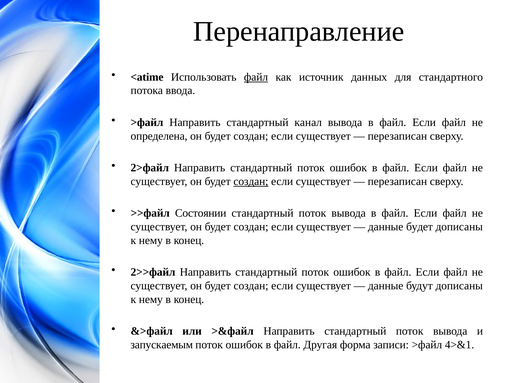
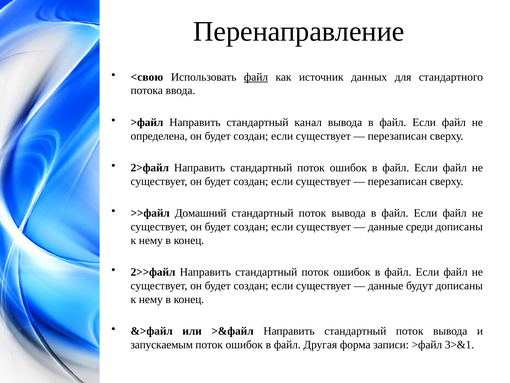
<atime: <atime -> <свою
создан at (251, 181) underline: present -> none
Состоянии: Состоянии -> Домашний
данные будет: будет -> среди
4>&1: 4>&1 -> 3>&1
